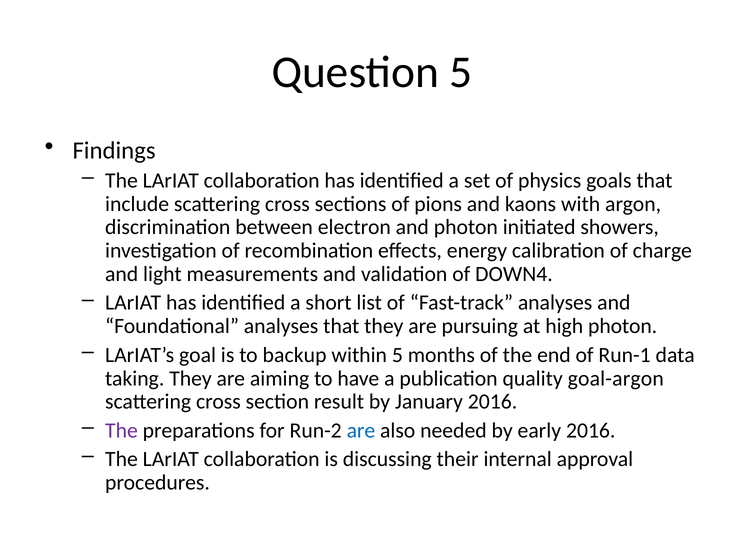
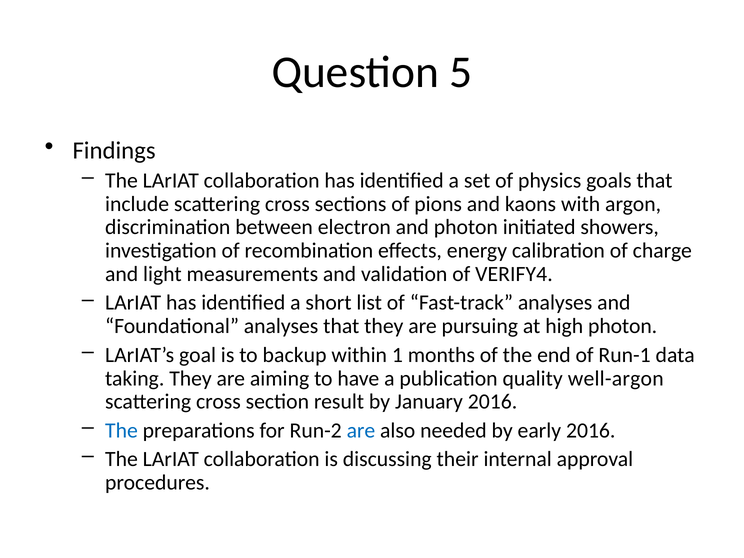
DOWN4: DOWN4 -> VERIFY4
within 5: 5 -> 1
goal-argon: goal-argon -> well-argon
The at (121, 430) colour: purple -> blue
